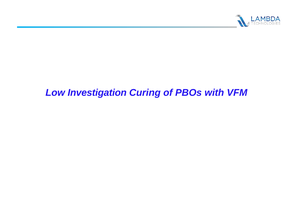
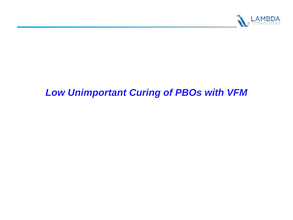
Investigation: Investigation -> Unimportant
